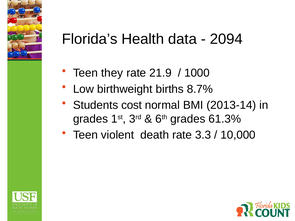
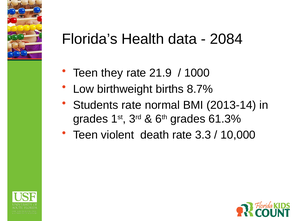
2094: 2094 -> 2084
Students cost: cost -> rate
